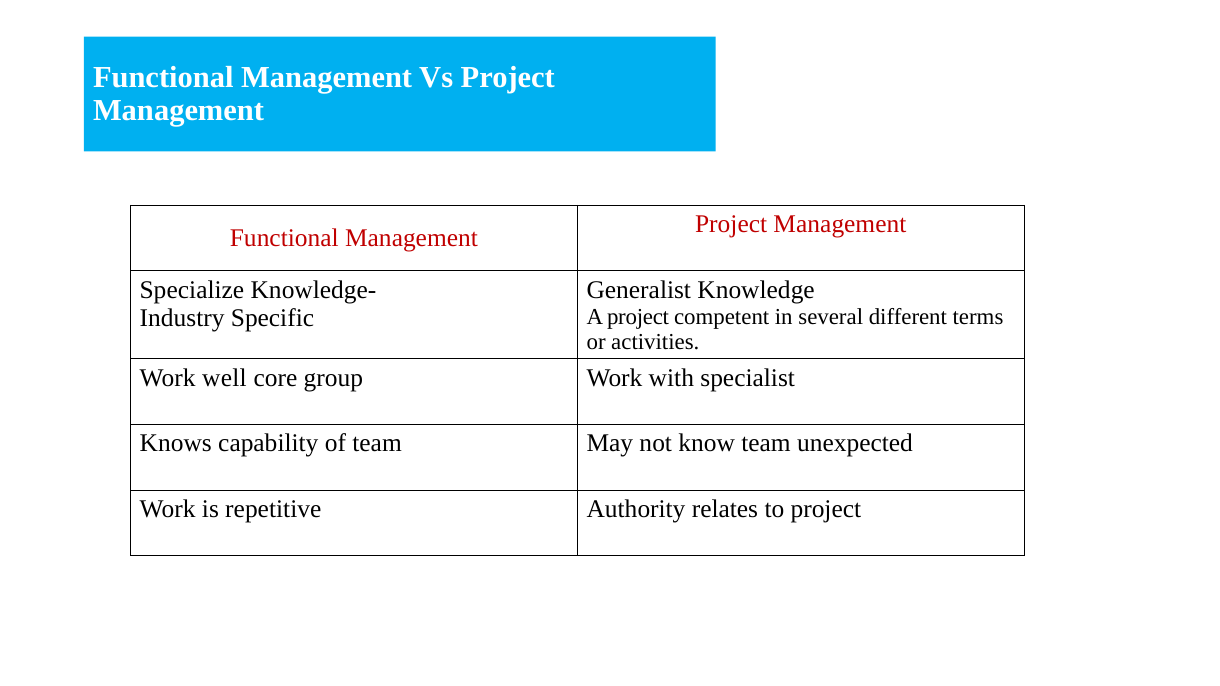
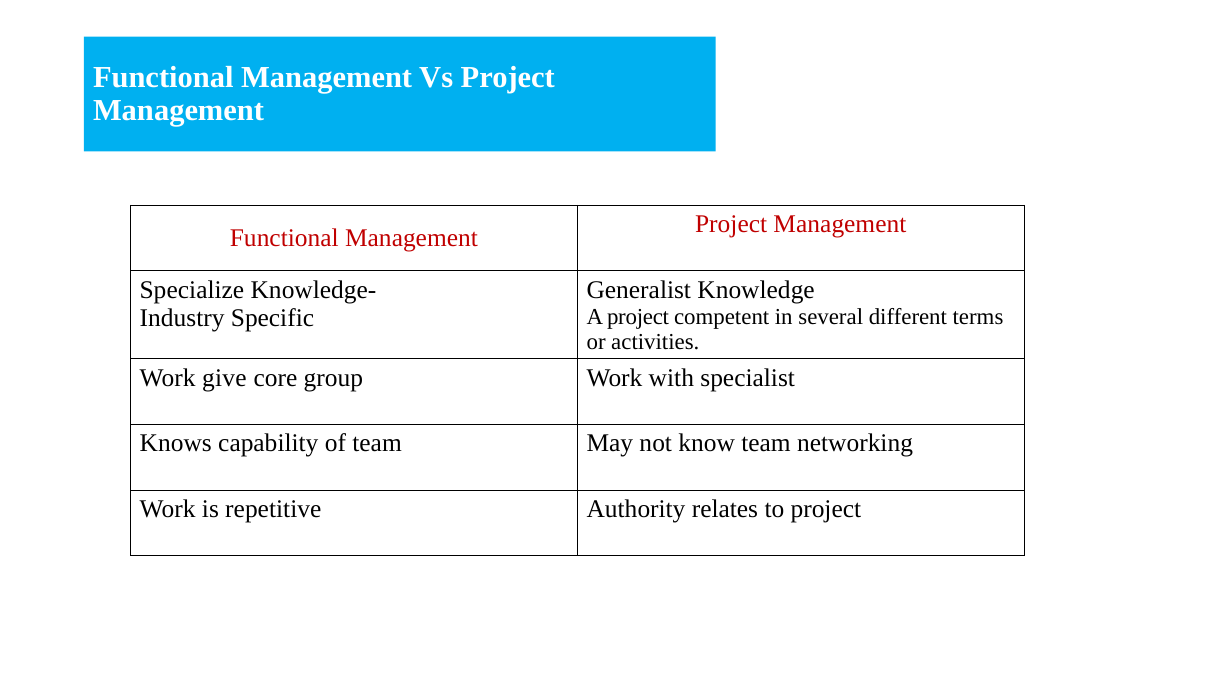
well: well -> give
unexpected: unexpected -> networking
